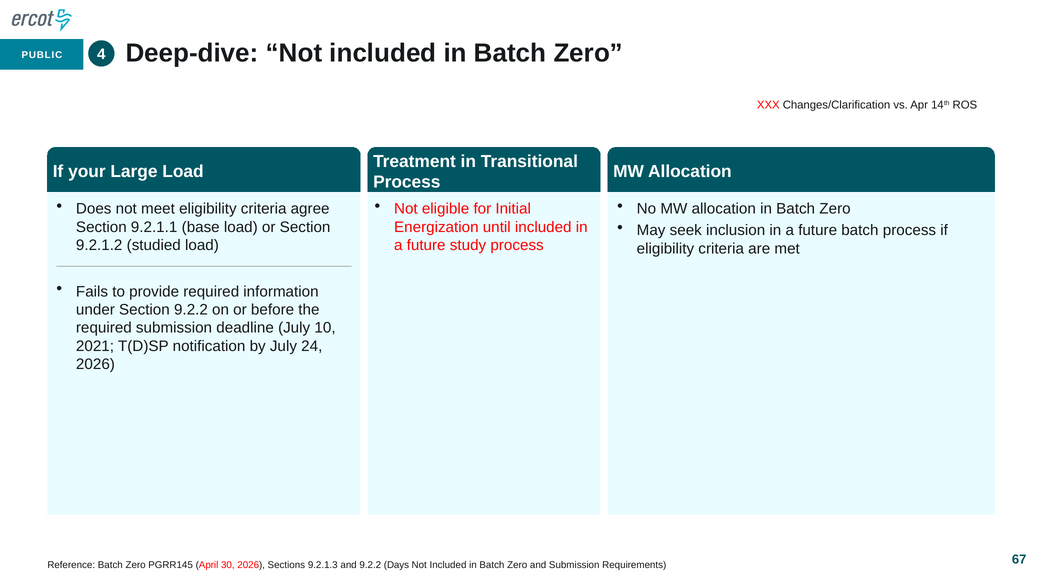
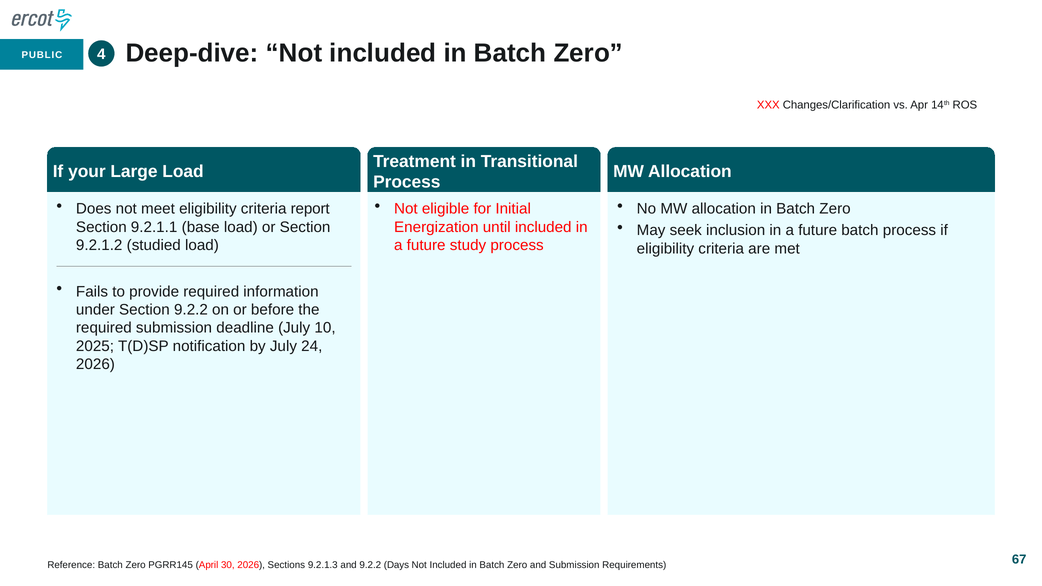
agree: agree -> report
2021: 2021 -> 2025
